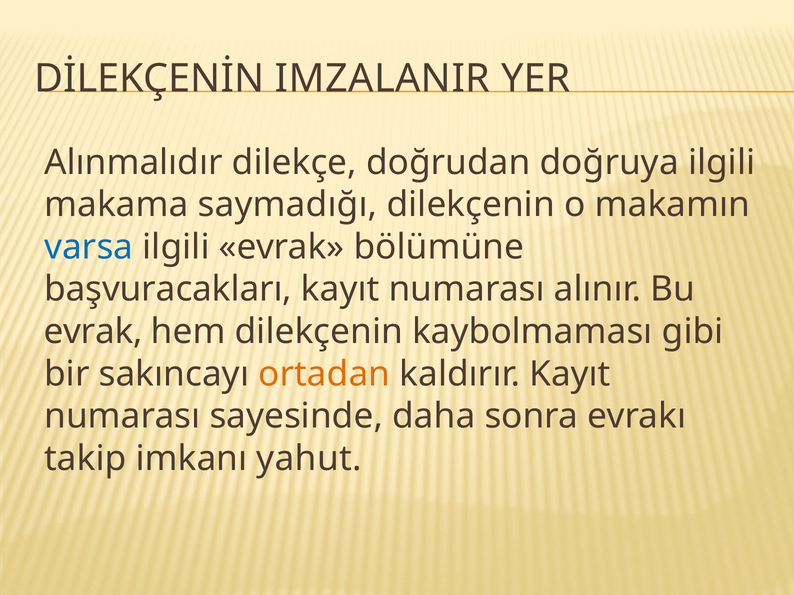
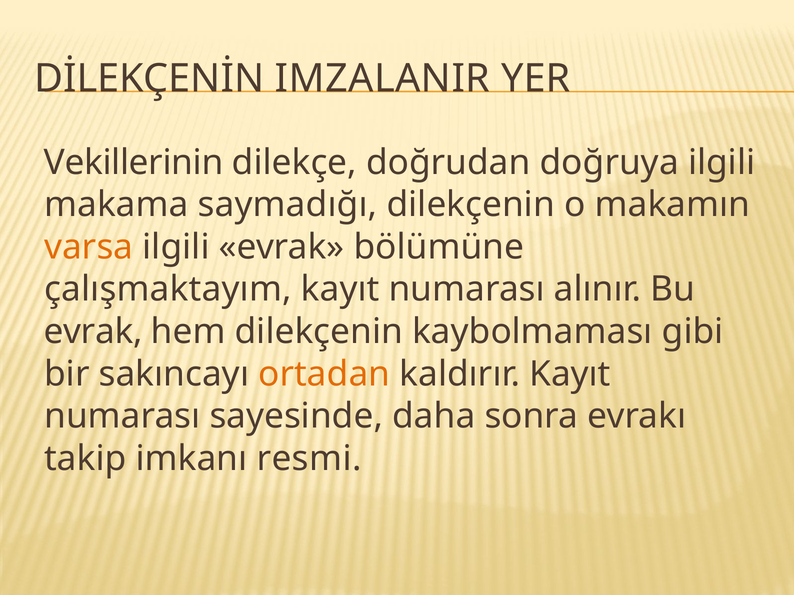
Alınmalıdır: Alınmalıdır -> Vekillerinin
varsa colour: blue -> orange
başvuracakları: başvuracakları -> çalışmaktayım
yahut: yahut -> resmi
